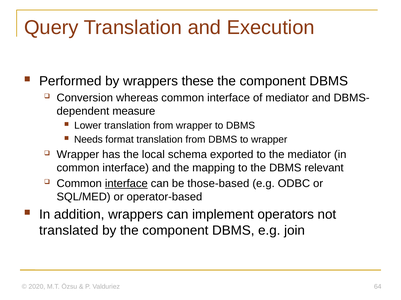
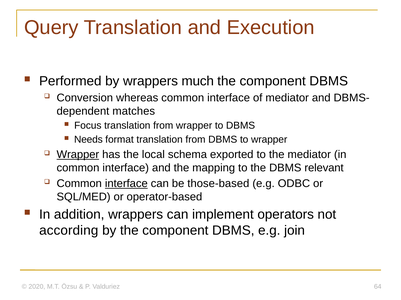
these: these -> much
measure: measure -> matches
Lower: Lower -> Focus
Wrapper at (78, 155) underline: none -> present
translated: translated -> according
